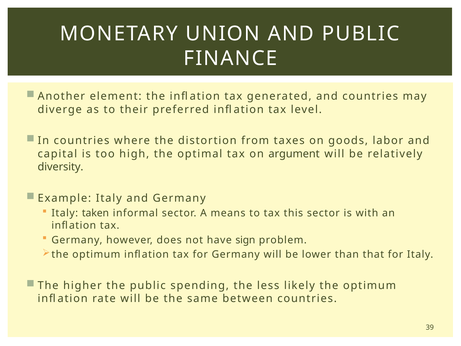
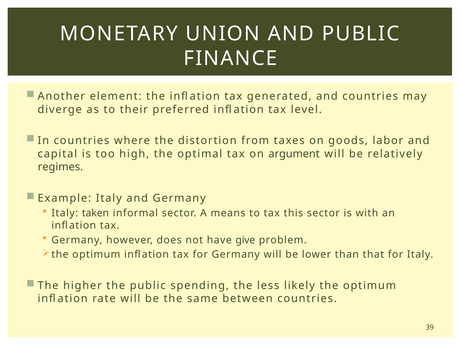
diversity: diversity -> regimes
sign: sign -> give
